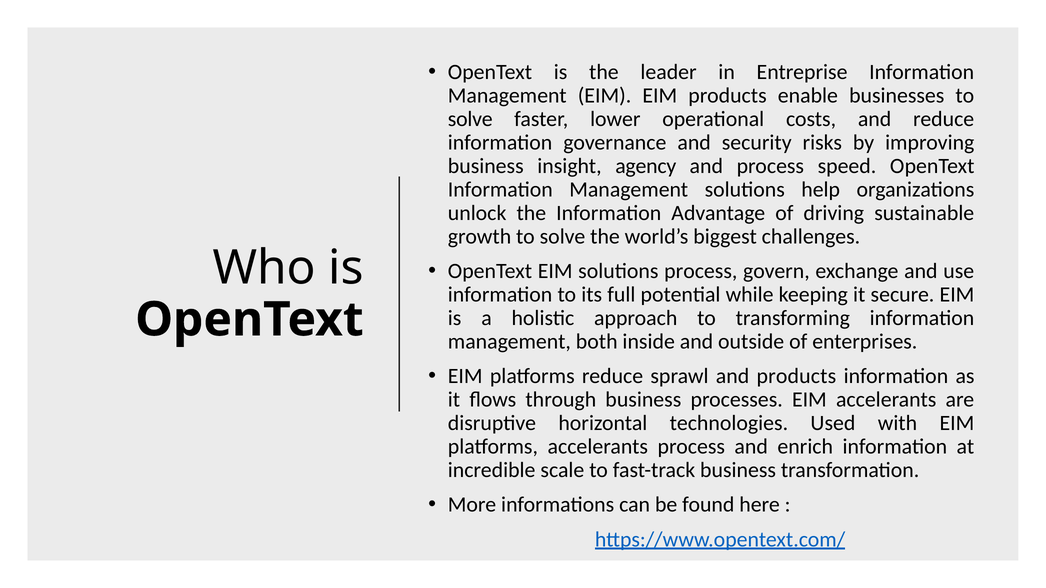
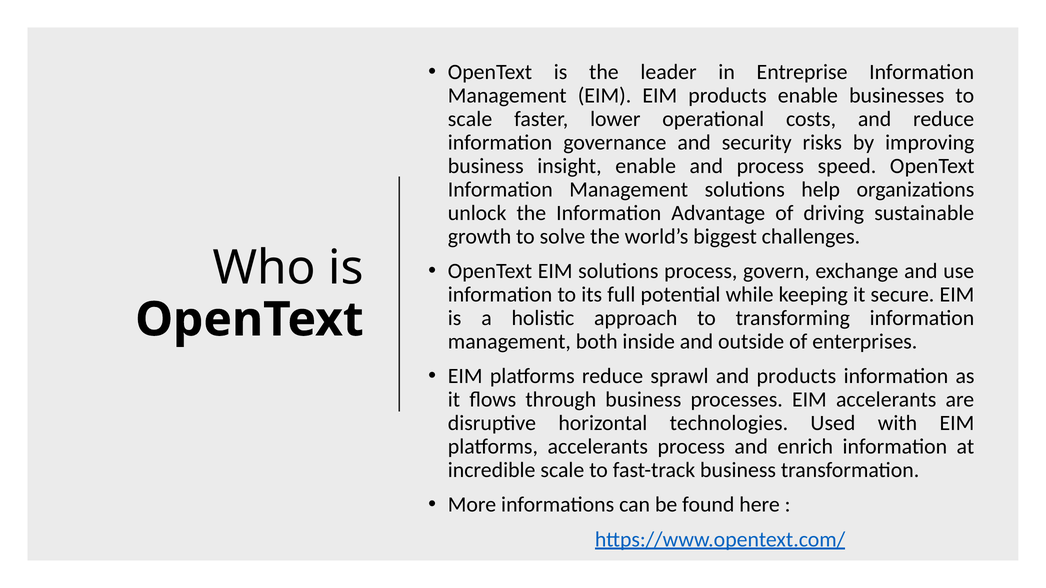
solve at (470, 119): solve -> scale
insight agency: agency -> enable
